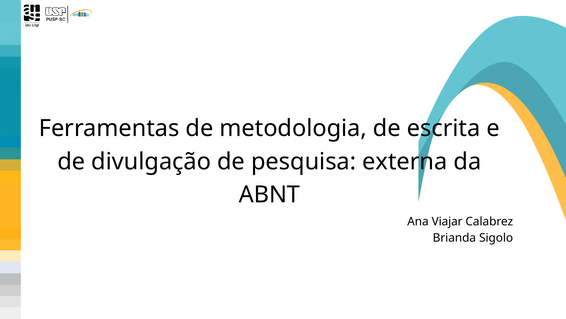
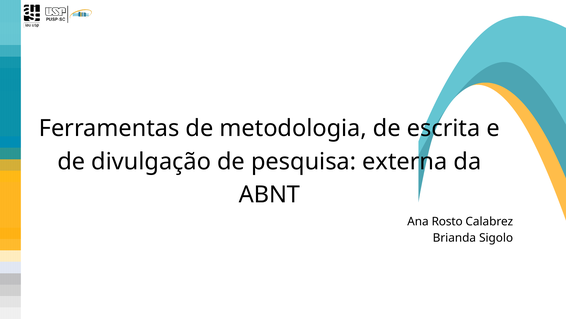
Viajar: Viajar -> Rosto
